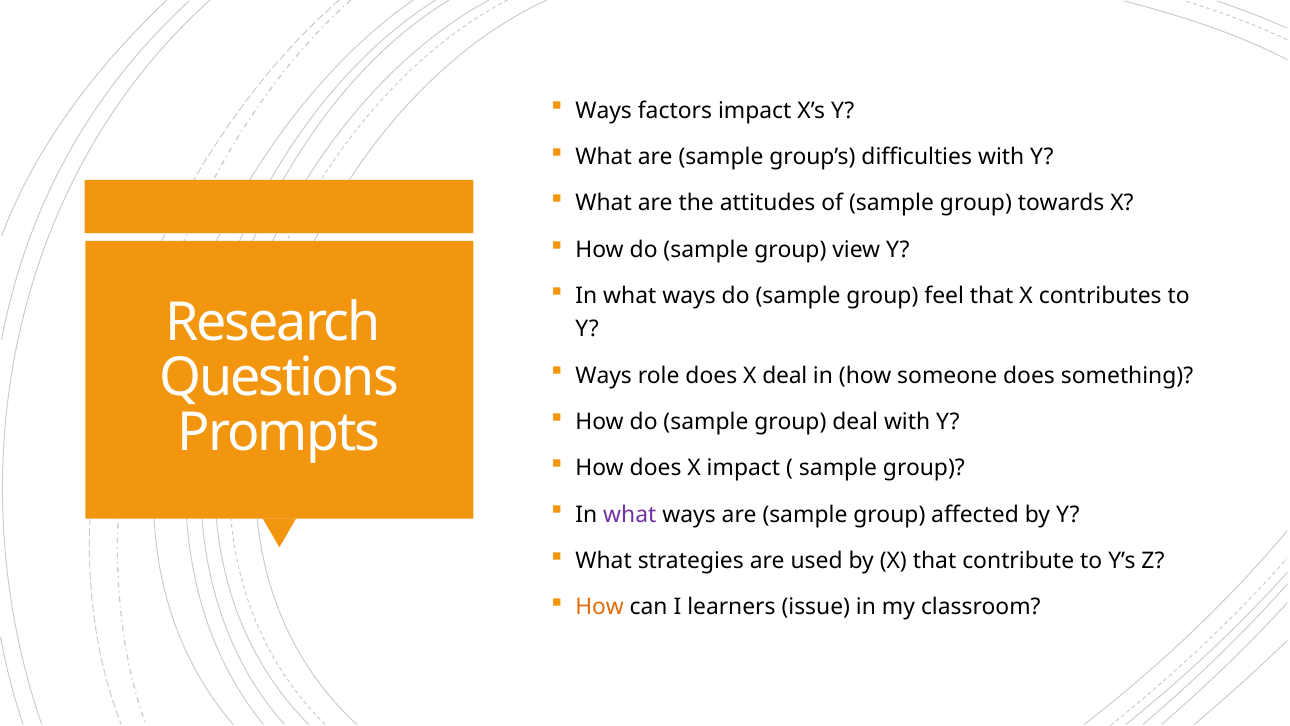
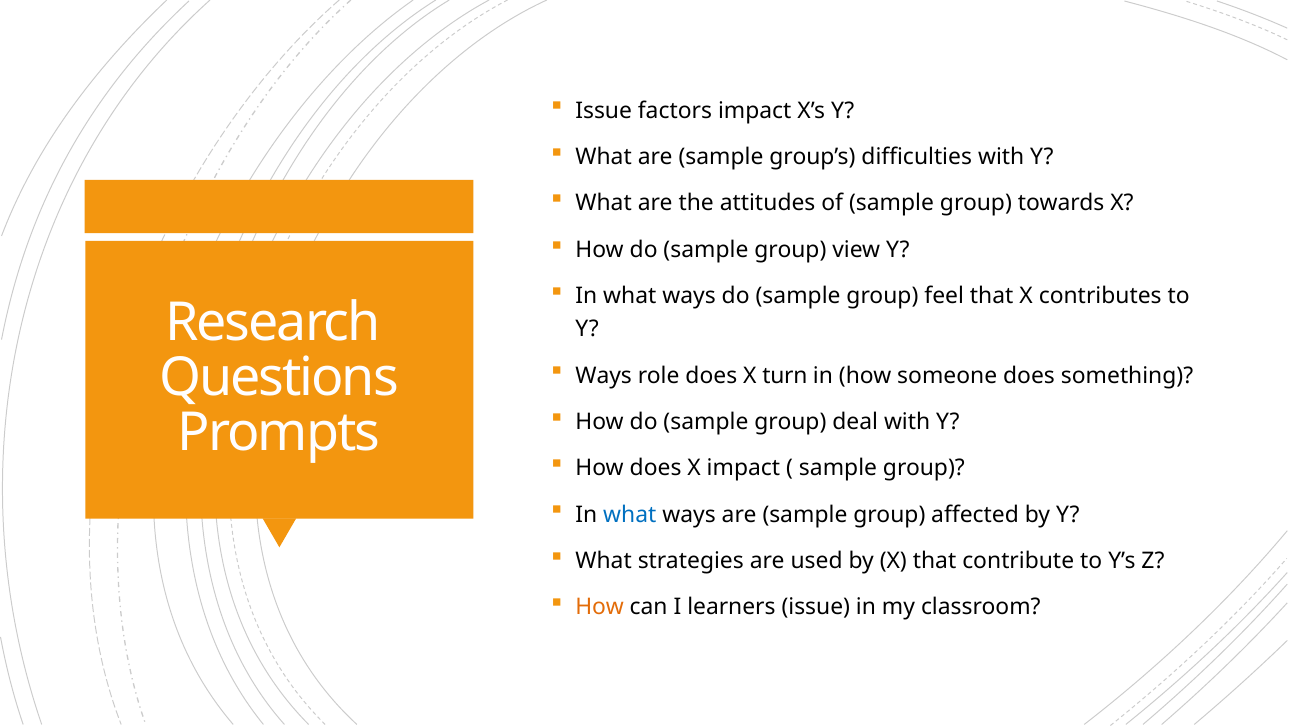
Ways at (604, 111): Ways -> Issue
X deal: deal -> turn
what at (630, 514) colour: purple -> blue
